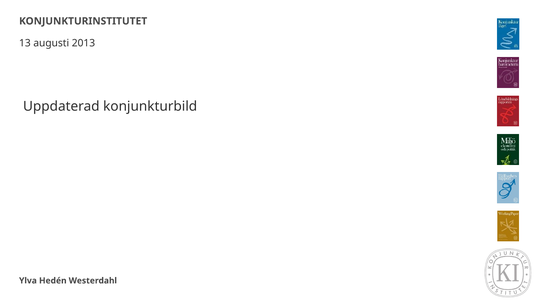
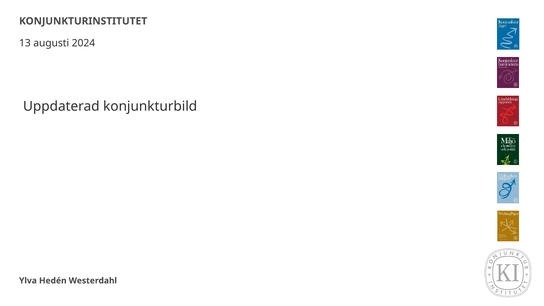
2013: 2013 -> 2024
